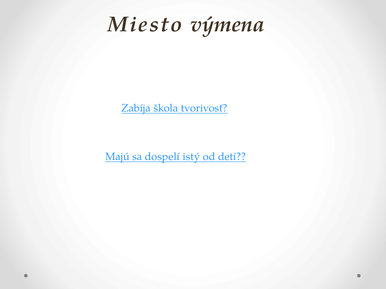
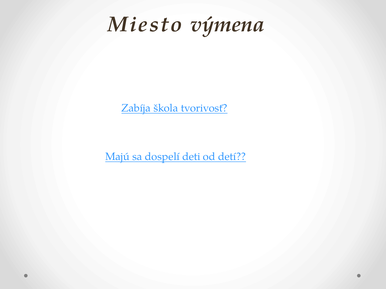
istý: istý -> deti
